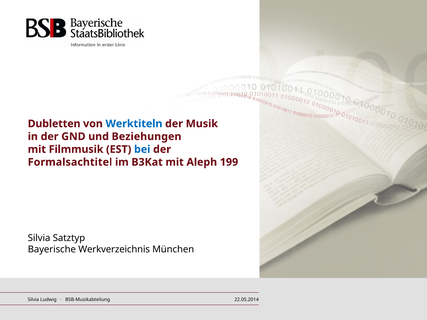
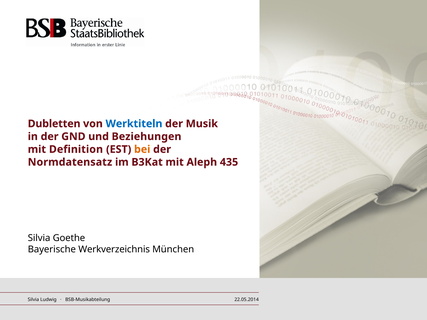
Filmmusik: Filmmusik -> Definition
bei colour: blue -> orange
Formalsachtitel: Formalsachtitel -> Normdatensatz
199: 199 -> 435
Satztyp: Satztyp -> Goethe
